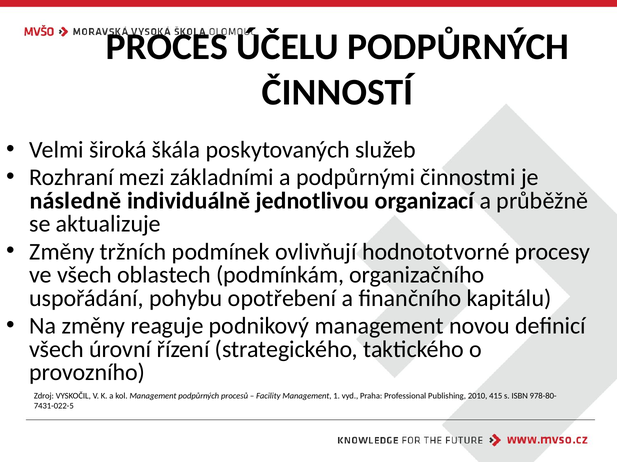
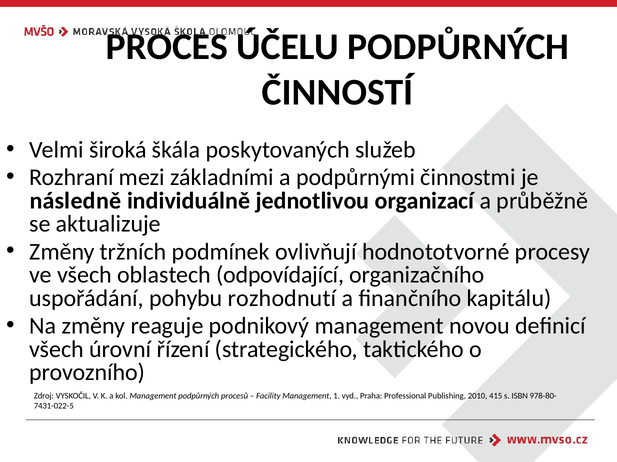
podmínkám: podmínkám -> odpovídající
opotřebení: opotřebení -> rozhodnutí
